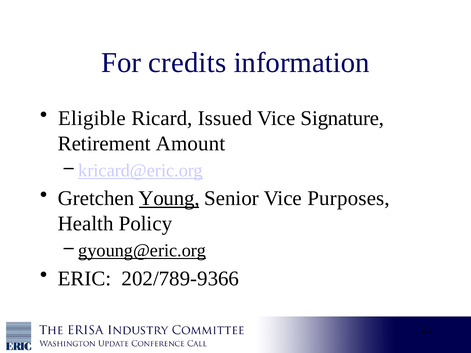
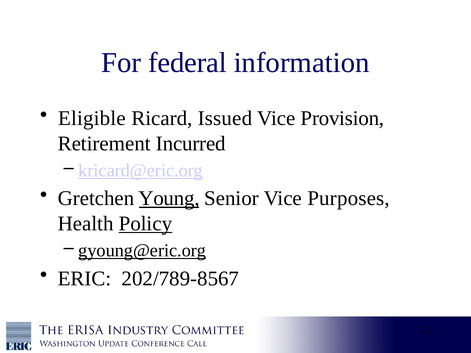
credits: credits -> federal
Signature: Signature -> Provision
Amount: Amount -> Incurred
Policy underline: none -> present
202/789-9366: 202/789-9366 -> 202/789-8567
